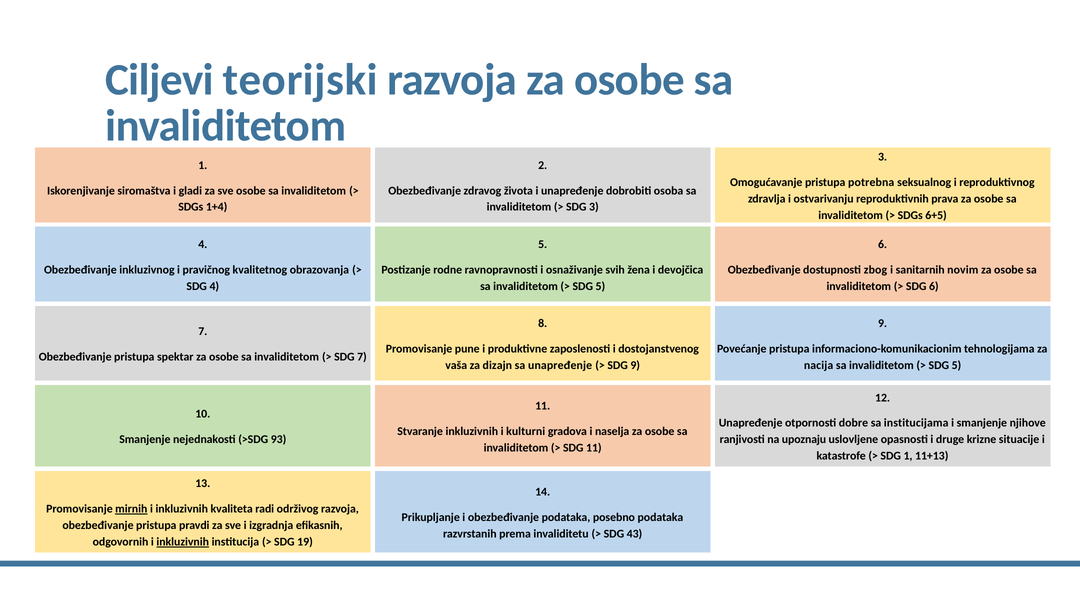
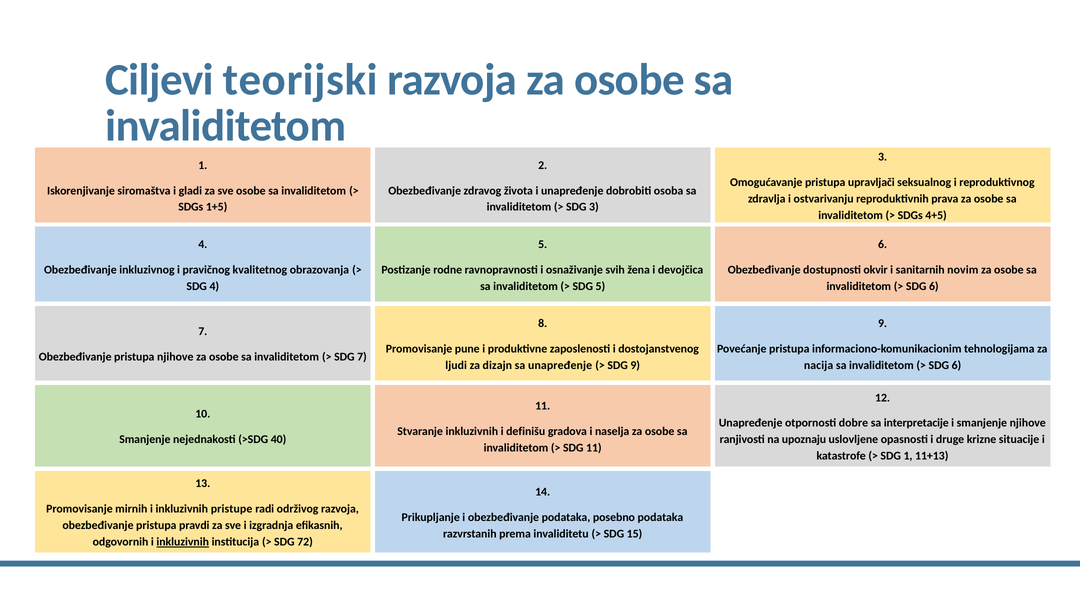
potrebna: potrebna -> upravljači
1+4: 1+4 -> 1+5
6+5: 6+5 -> 4+5
zbog: zbog -> okvir
pristupa spektar: spektar -> njihove
vaša: vaša -> ljudi
5 at (956, 366): 5 -> 6
institucijama: institucijama -> interpretacije
kulturni: kulturni -> definišu
93: 93 -> 40
mirnih underline: present -> none
kvaliteta: kvaliteta -> pristupe
43: 43 -> 15
19: 19 -> 72
